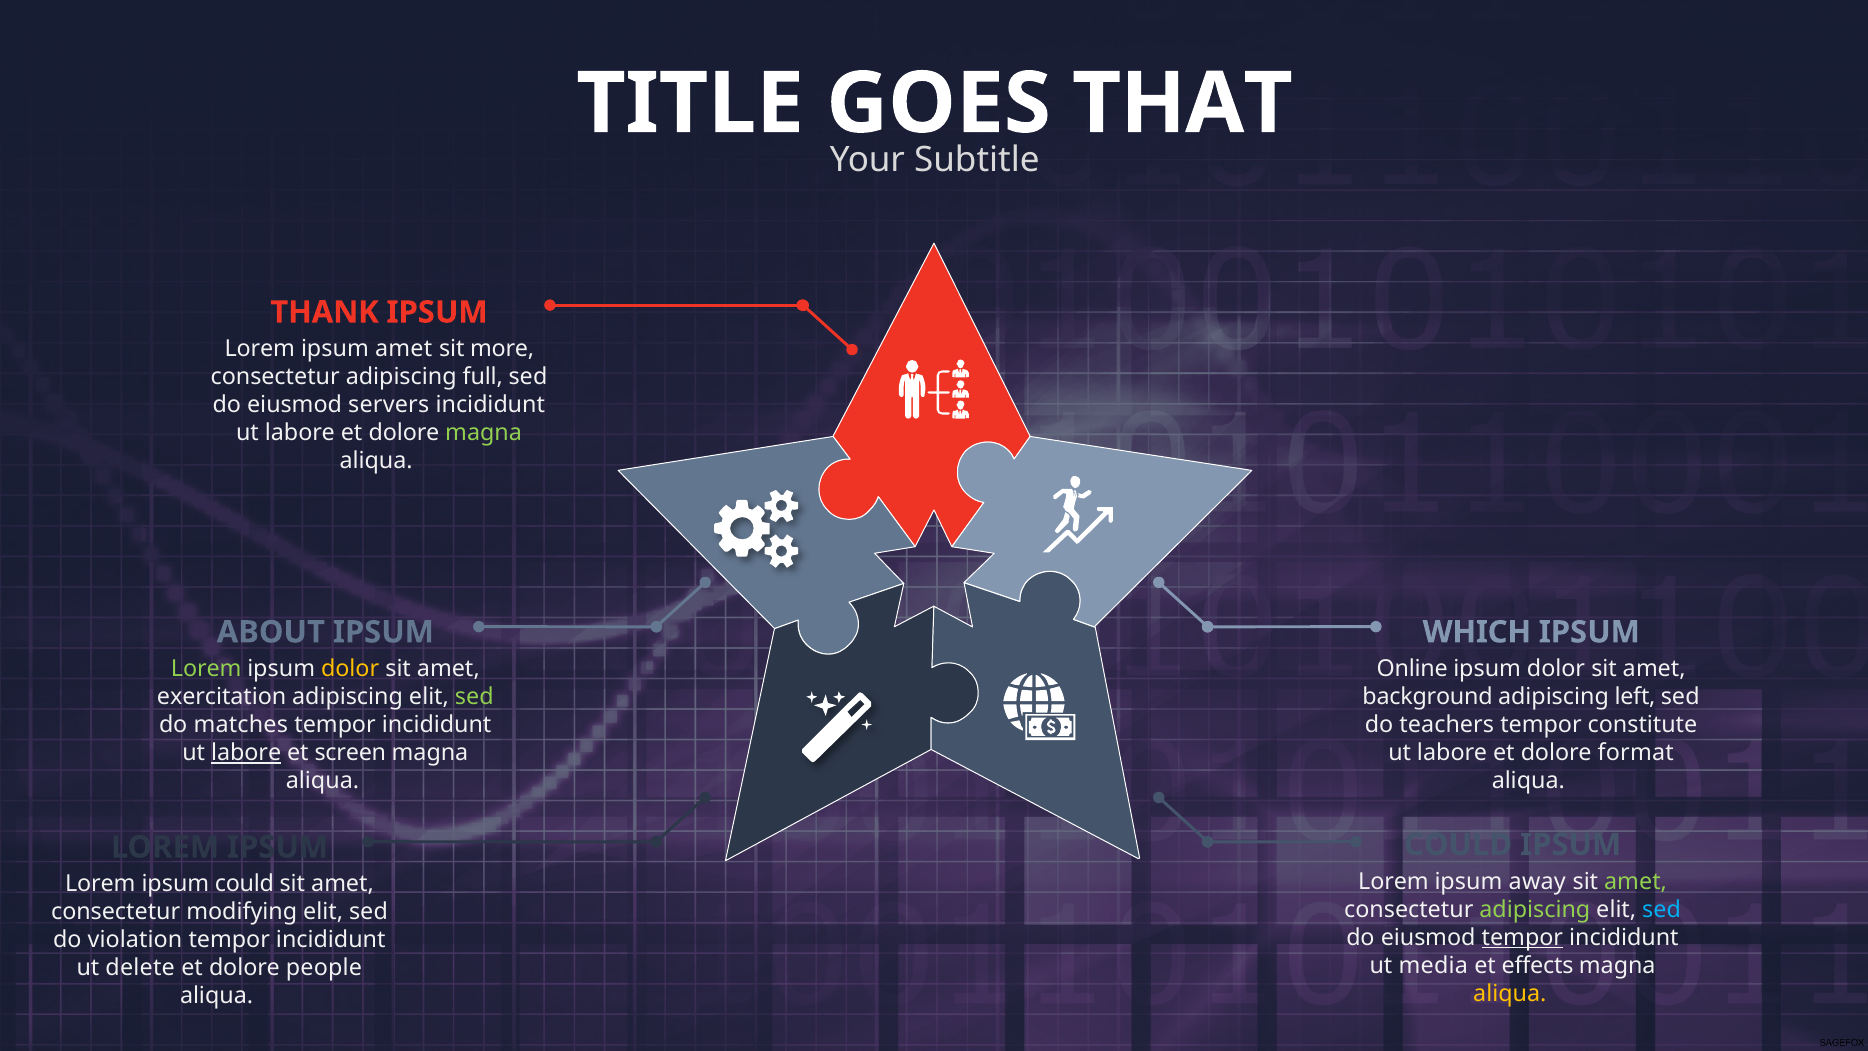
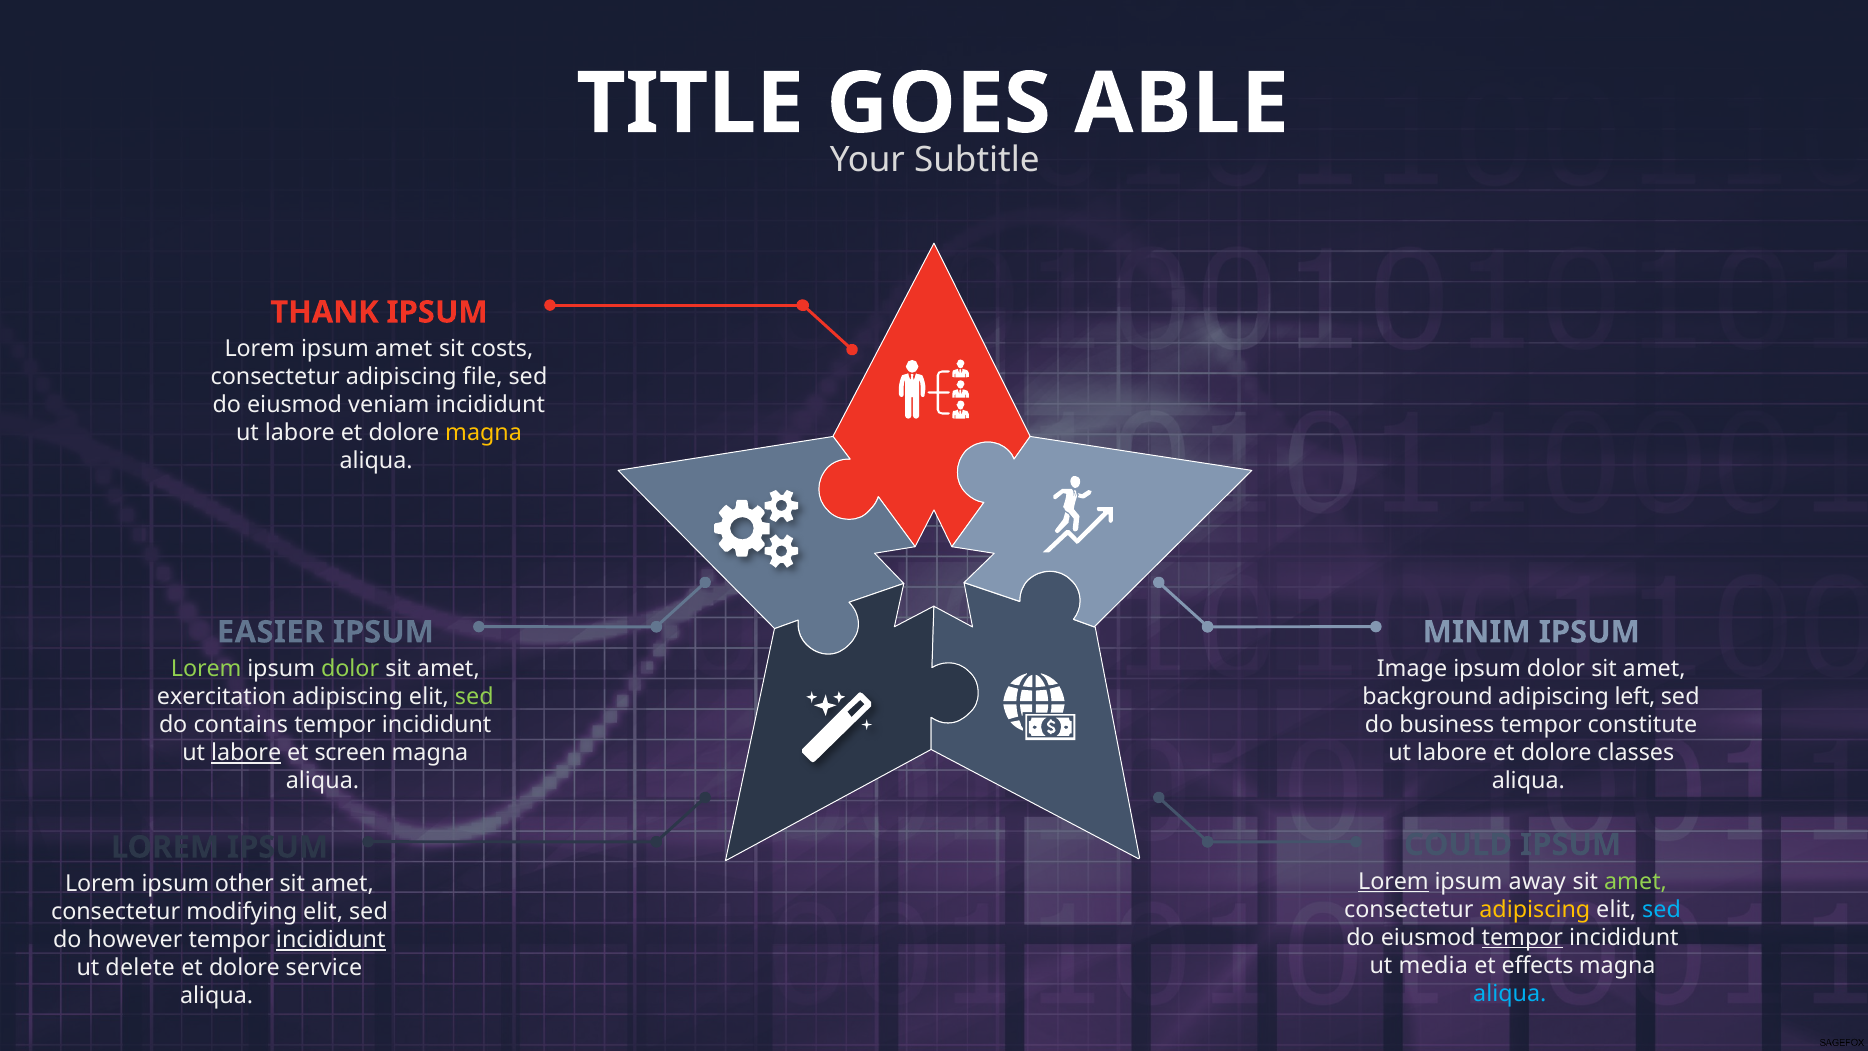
THAT: THAT -> ABLE
more: more -> costs
full: full -> file
servers: servers -> veniam
magna at (484, 433) colour: light green -> yellow
ABOUT: ABOUT -> EASIER
WHICH: WHICH -> MINIM
dolor at (350, 669) colour: yellow -> light green
Online: Online -> Image
matches: matches -> contains
teachers: teachers -> business
format: format -> classes
Lorem at (1393, 881) underline: none -> present
ipsum could: could -> other
adipiscing at (1535, 909) colour: light green -> yellow
violation: violation -> however
incididunt at (331, 940) underline: none -> present
people: people -> service
aliqua at (1510, 993) colour: yellow -> light blue
